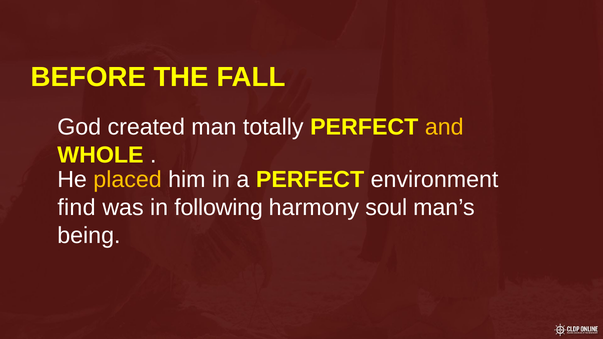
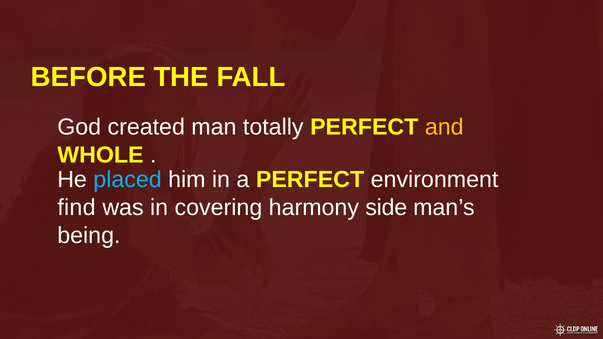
placed colour: yellow -> light blue
following: following -> covering
soul: soul -> side
